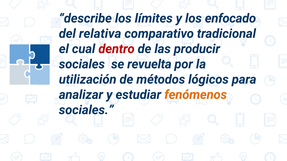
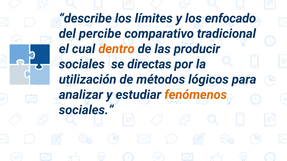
relativa: relativa -> percibe
dentro colour: red -> orange
revuelta: revuelta -> directas
